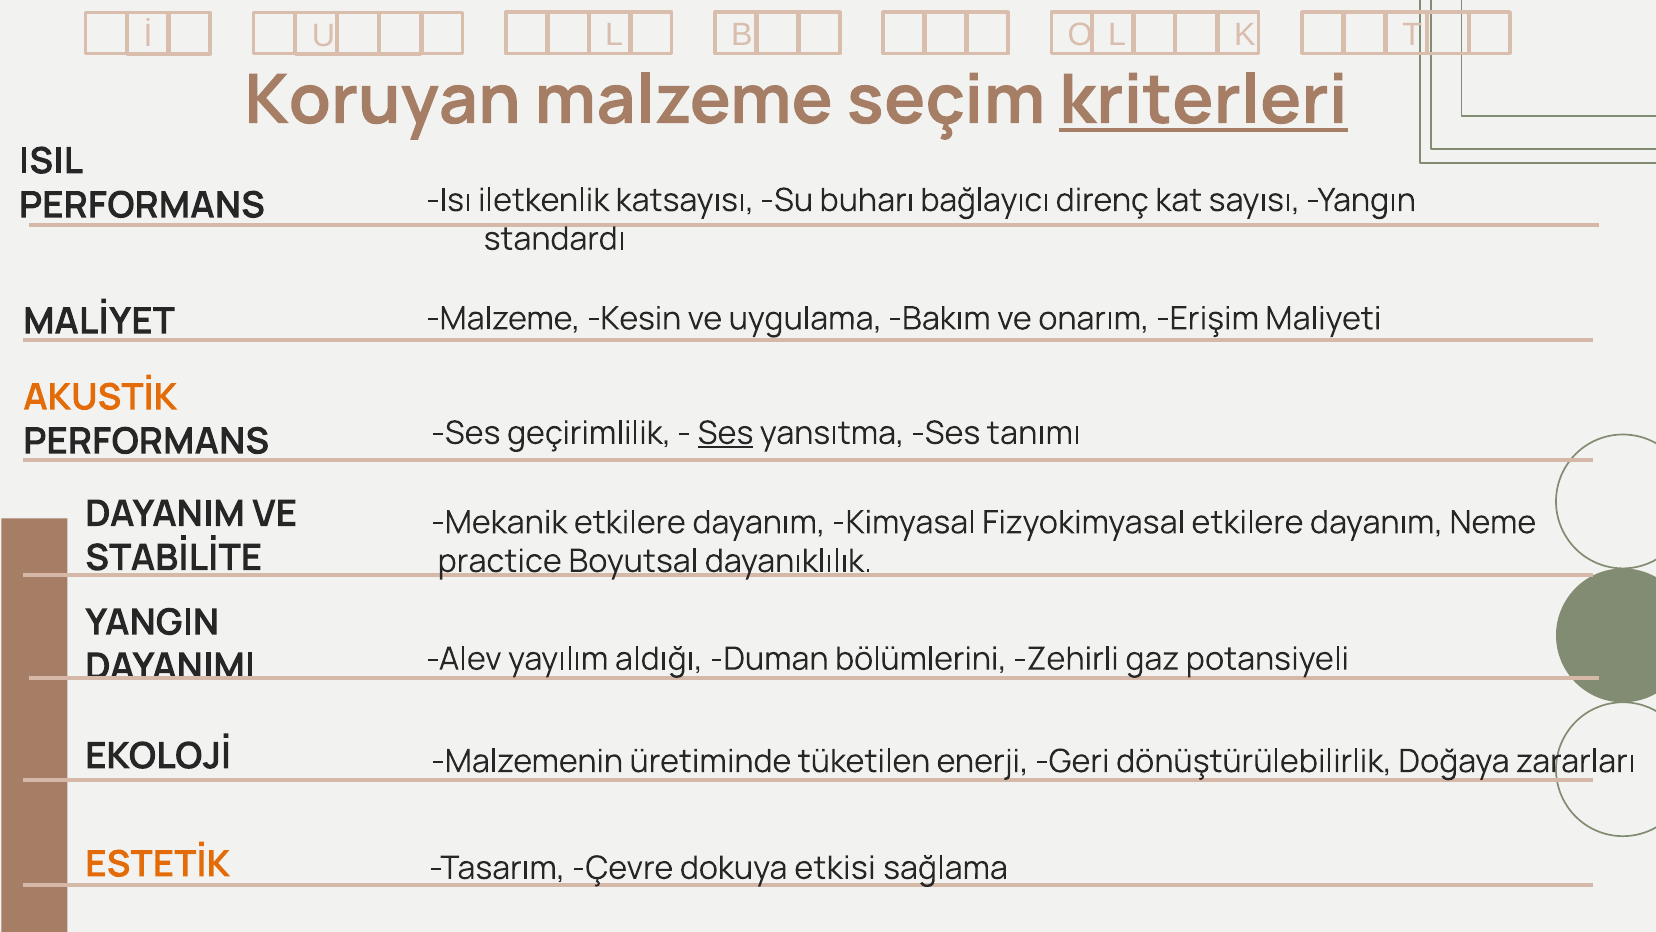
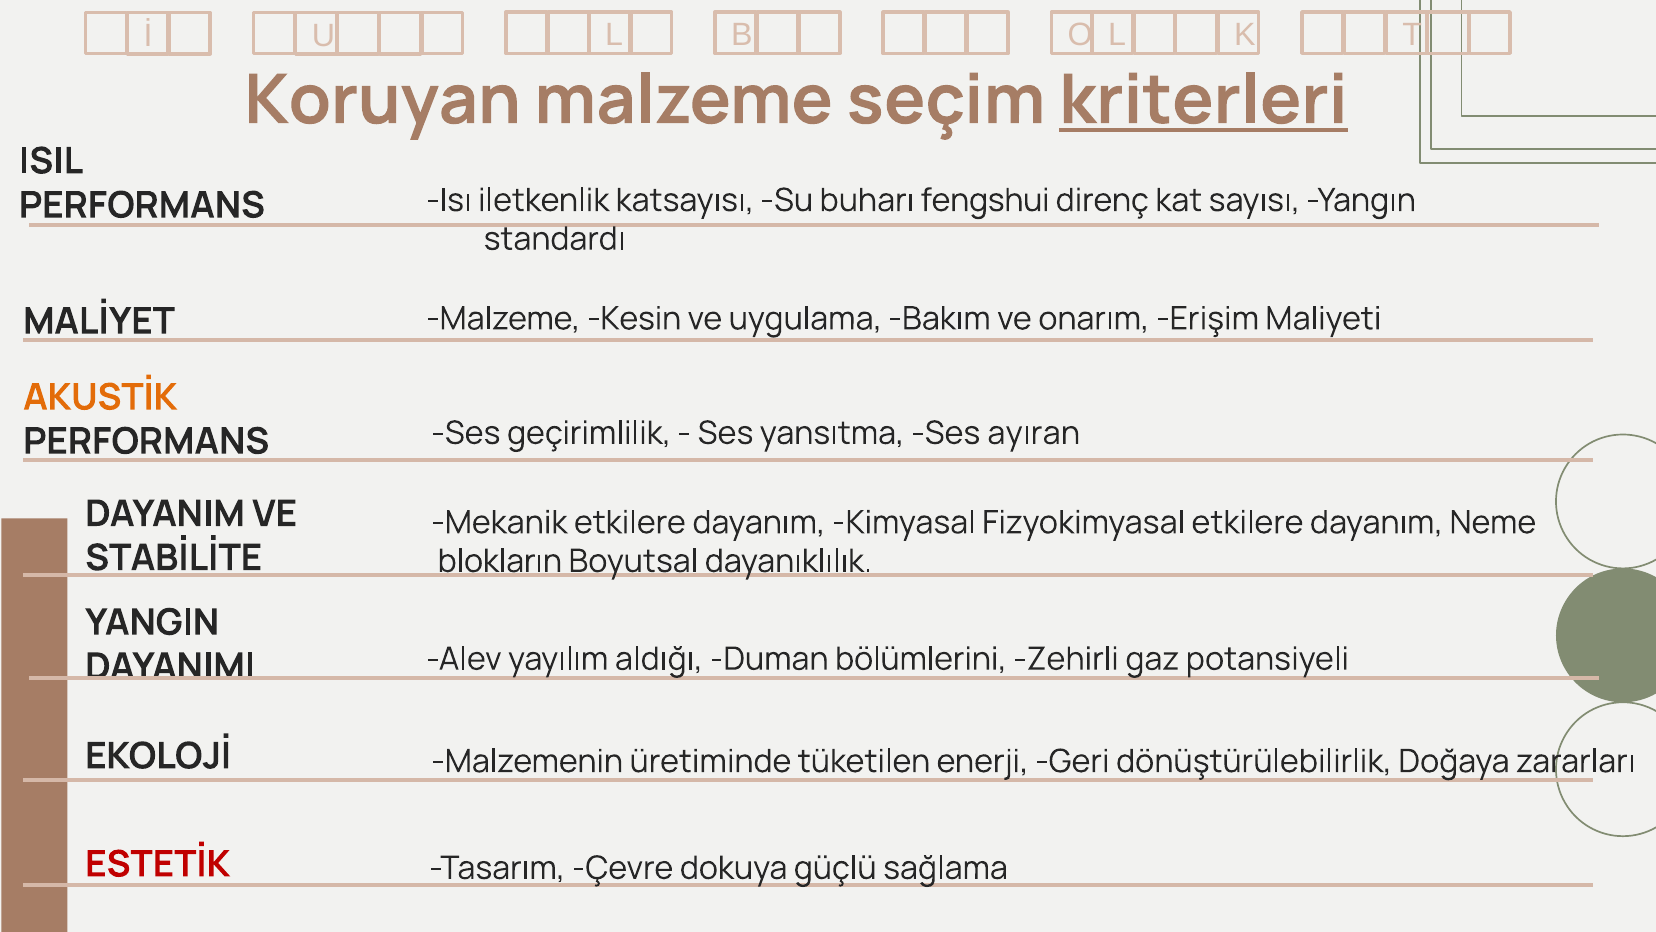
bağlayıcı: bağlayıcı -> fengshui
Ses at (726, 433) underline: present -> none
tanımı: tanımı -> ayıran
practice: practice -> blokların
ESTETİK colour: orange -> red
etkisi: etkisi -> güçlü
